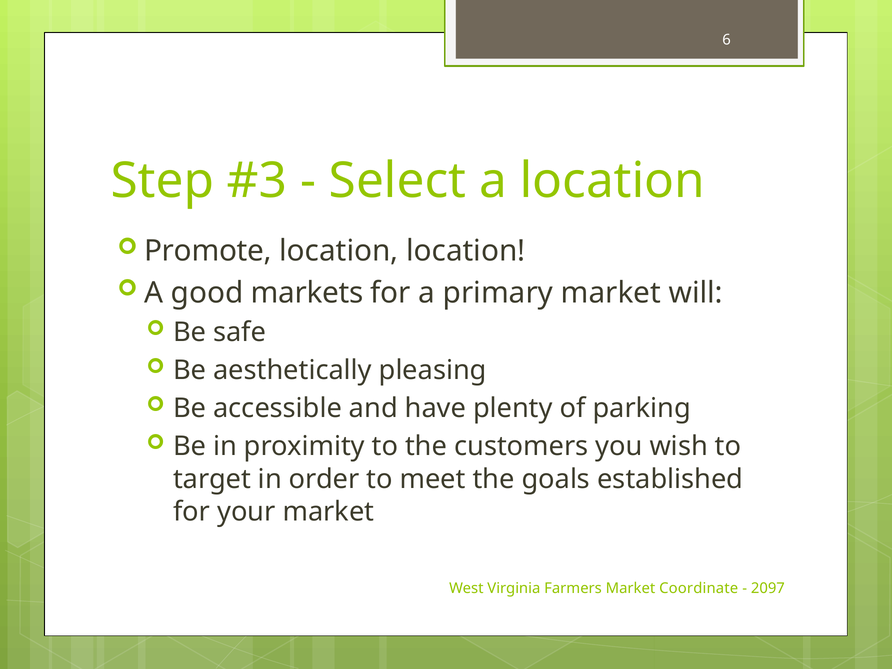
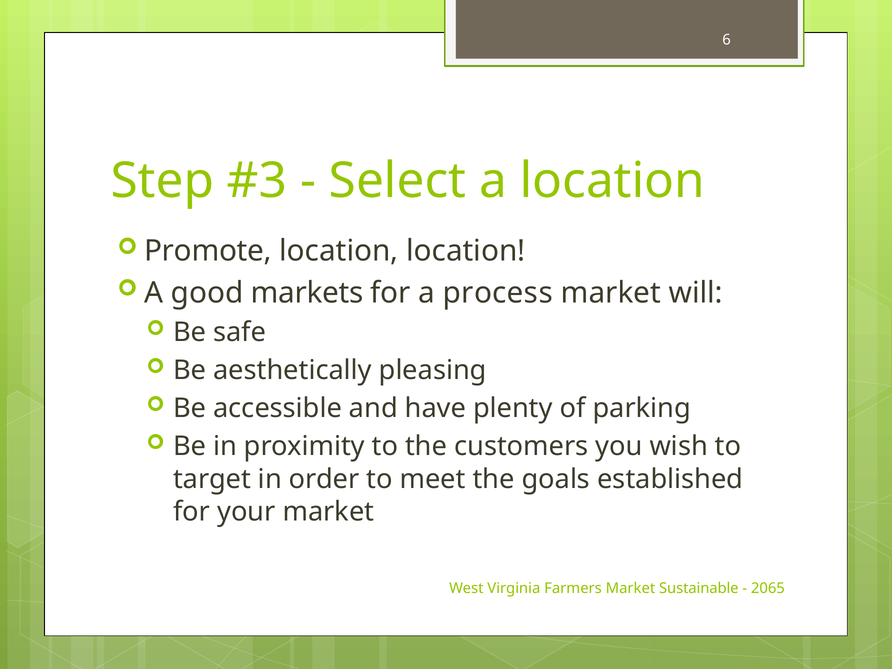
primary: primary -> process
Coordinate: Coordinate -> Sustainable
2097: 2097 -> 2065
